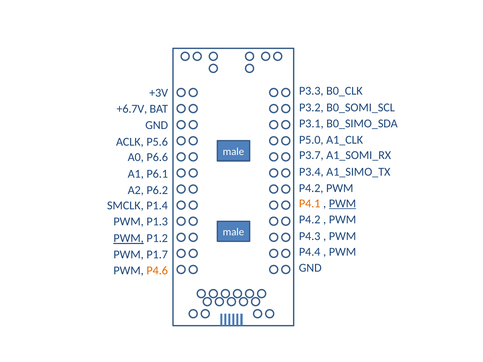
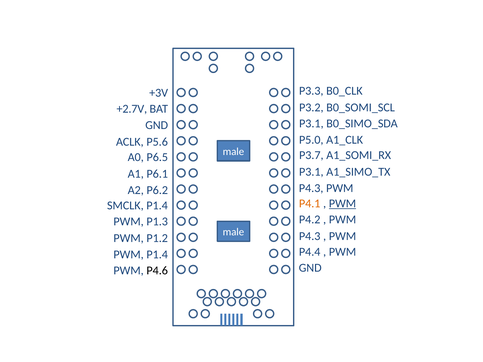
+6.7V: +6.7V -> +2.7V
P6.6: P6.6 -> P6.5
P3.4 at (311, 172): P3.4 -> P3.1
P4.2 at (311, 188): P4.2 -> P4.3
PWM at (129, 238) underline: present -> none
PWM P1.7: P1.7 -> P1.4
P4.6 colour: orange -> black
